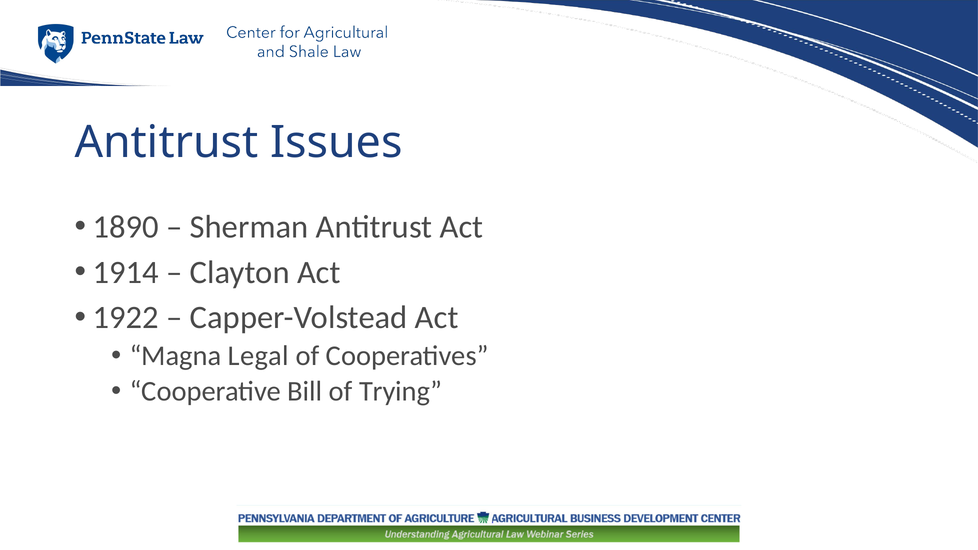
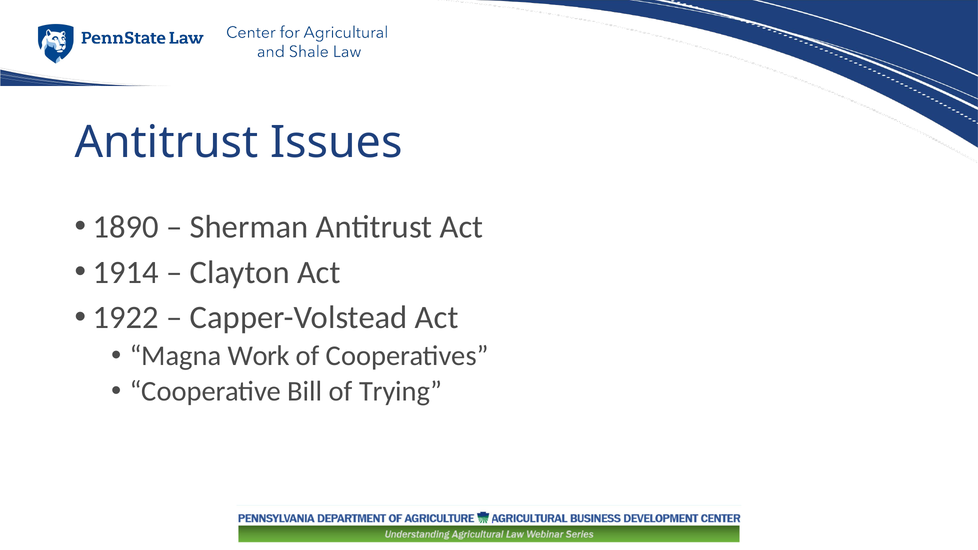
Legal: Legal -> Work
